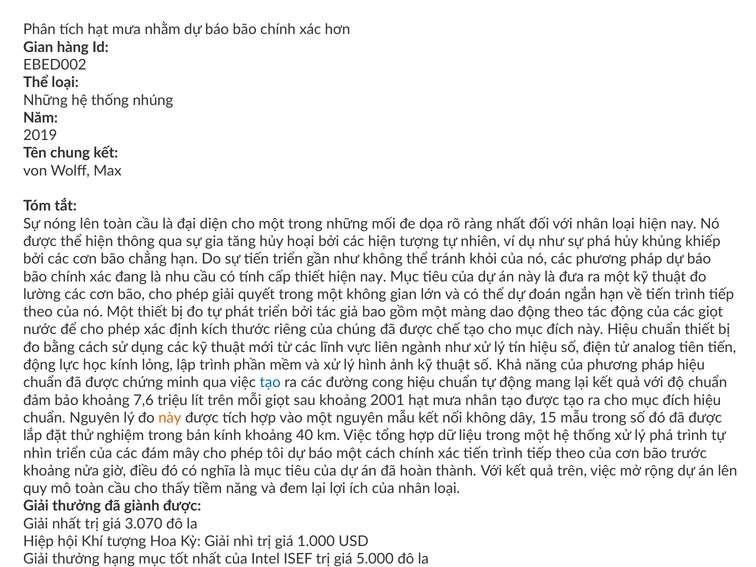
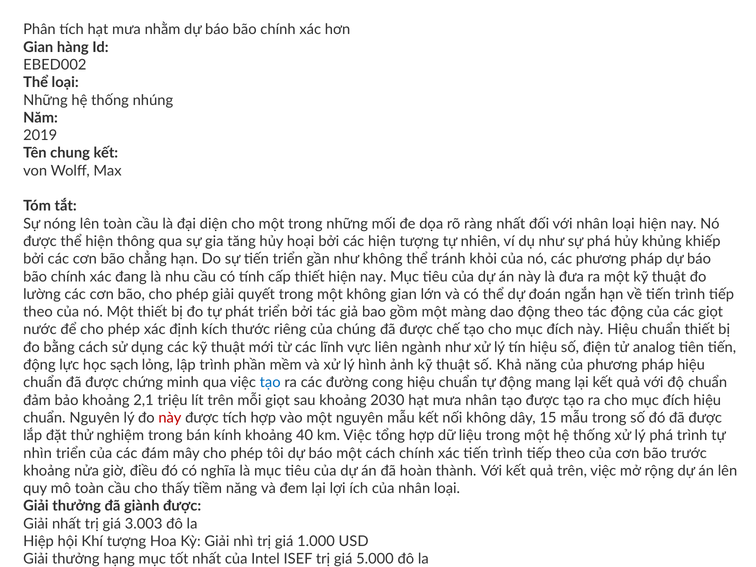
học kính: kính -> sạch
7,6: 7,6 -> 2,1
2001: 2001 -> 2030
này at (170, 418) colour: orange -> red
3.070: 3.070 -> 3.003
